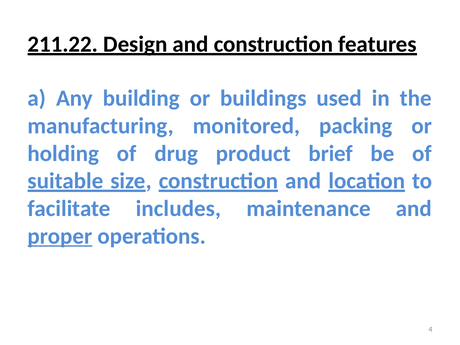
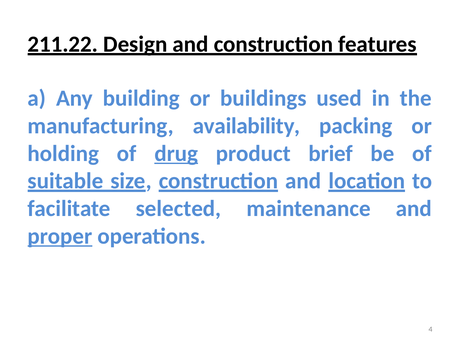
monitored: monitored -> availability
drug underline: none -> present
includes: includes -> selected
